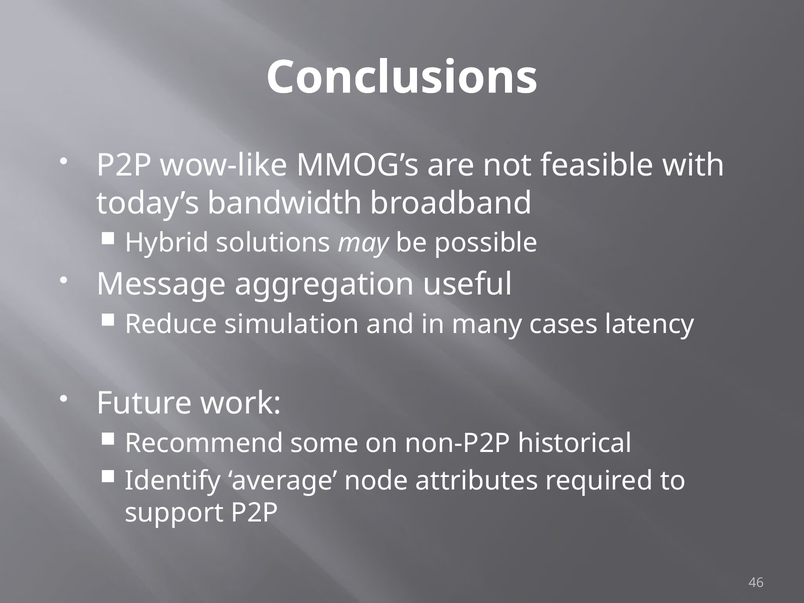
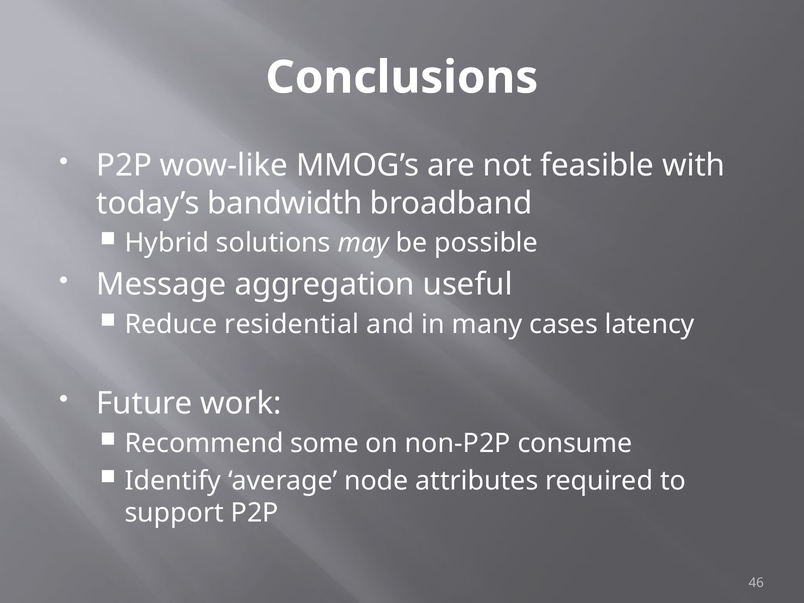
simulation: simulation -> residential
historical: historical -> consume
